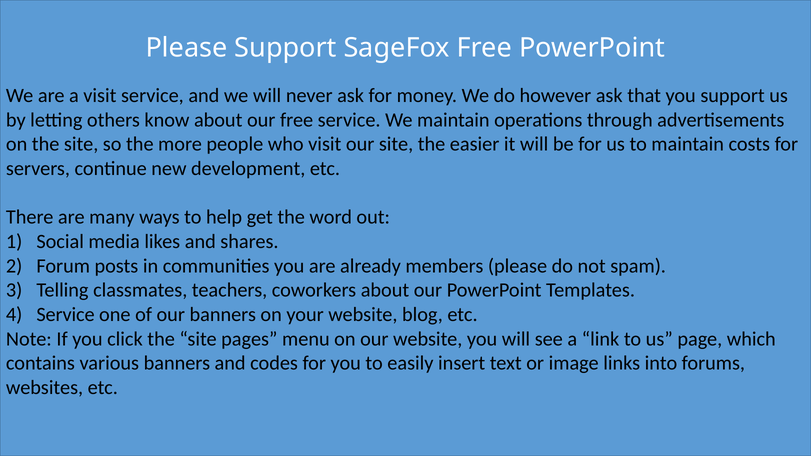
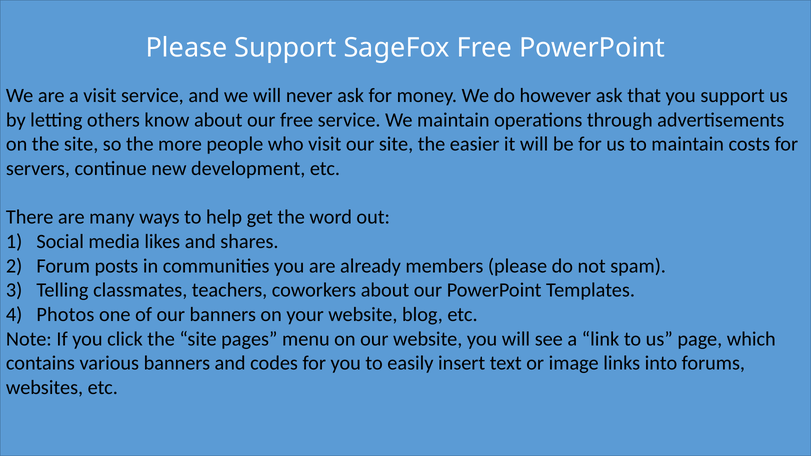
Service at (66, 315): Service -> Photos
